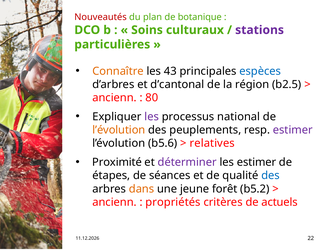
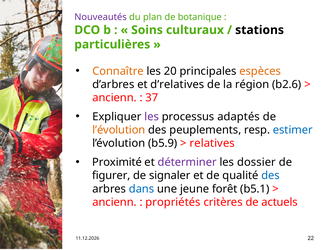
Nouveautés colour: red -> purple
stations colour: purple -> black
43: 43 -> 20
espèces colour: blue -> orange
d’cantonal: d’cantonal -> d’relatives
b2.5: b2.5 -> b2.6
80: 80 -> 37
national: national -> adaptés
estimer at (293, 130) colour: purple -> blue
b5.6: b5.6 -> b5.9
les estimer: estimer -> dossier
étapes: étapes -> figurer
séances: séances -> signaler
dans colour: orange -> blue
b5.2: b5.2 -> b5.1
